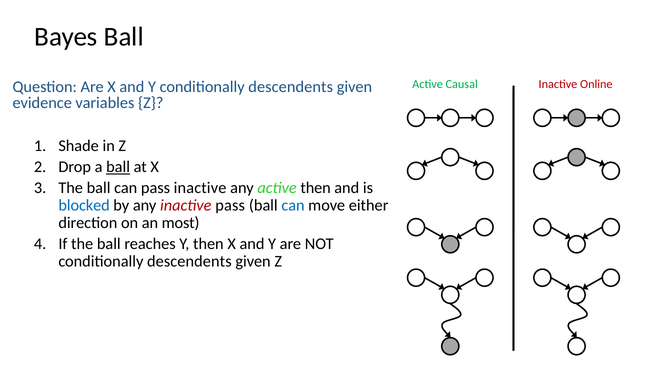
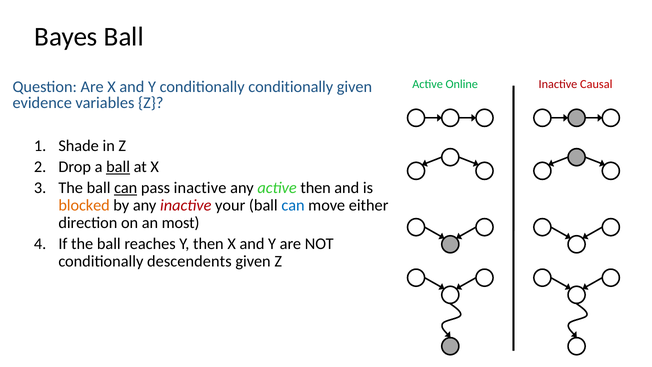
Causal: Causal -> Online
Online: Online -> Causal
Y conditionally descendents: descendents -> conditionally
can at (126, 188) underline: none -> present
blocked colour: blue -> orange
inactive pass: pass -> your
